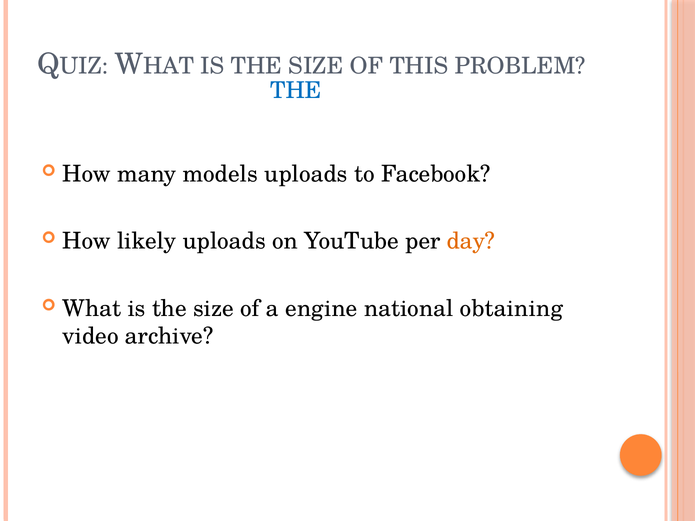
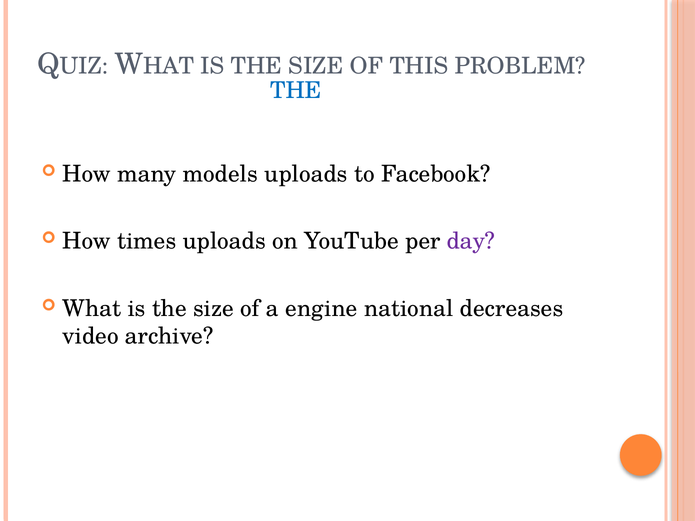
likely: likely -> times
day colour: orange -> purple
obtaining: obtaining -> decreases
